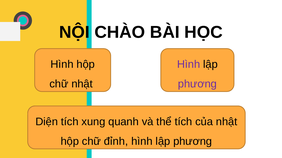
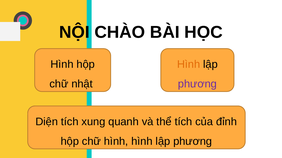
Hình at (189, 65) colour: purple -> orange
của nhật: nhật -> đỉnh
chữ đỉnh: đỉnh -> hình
